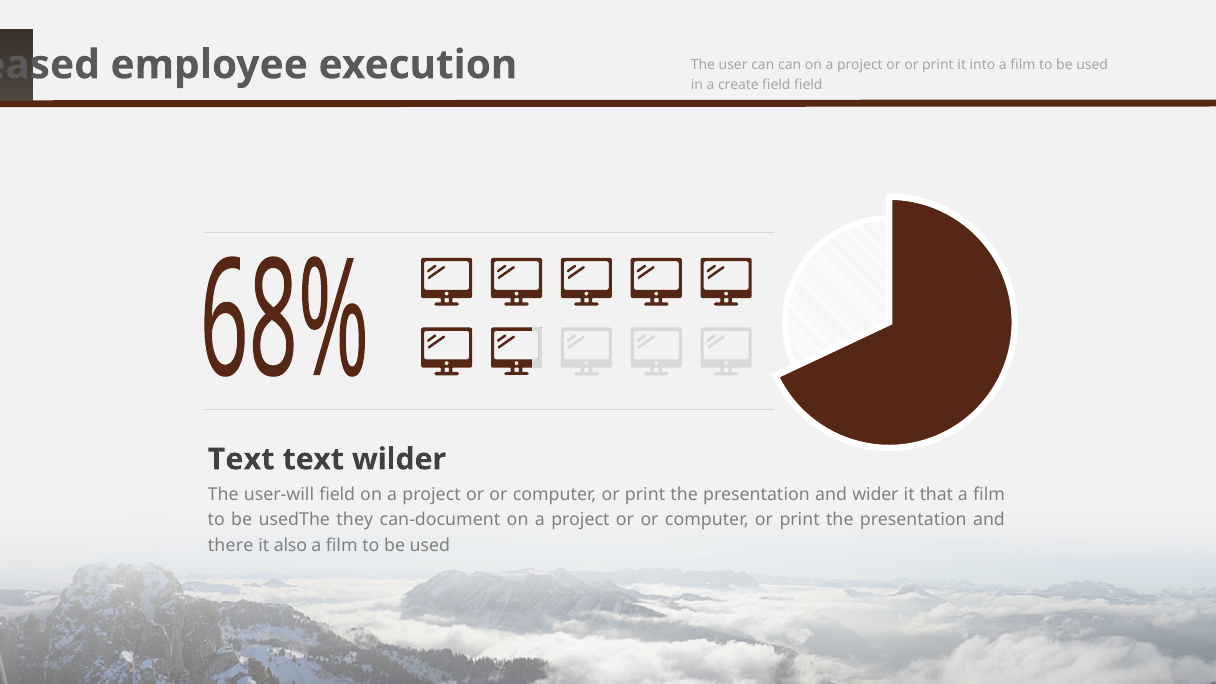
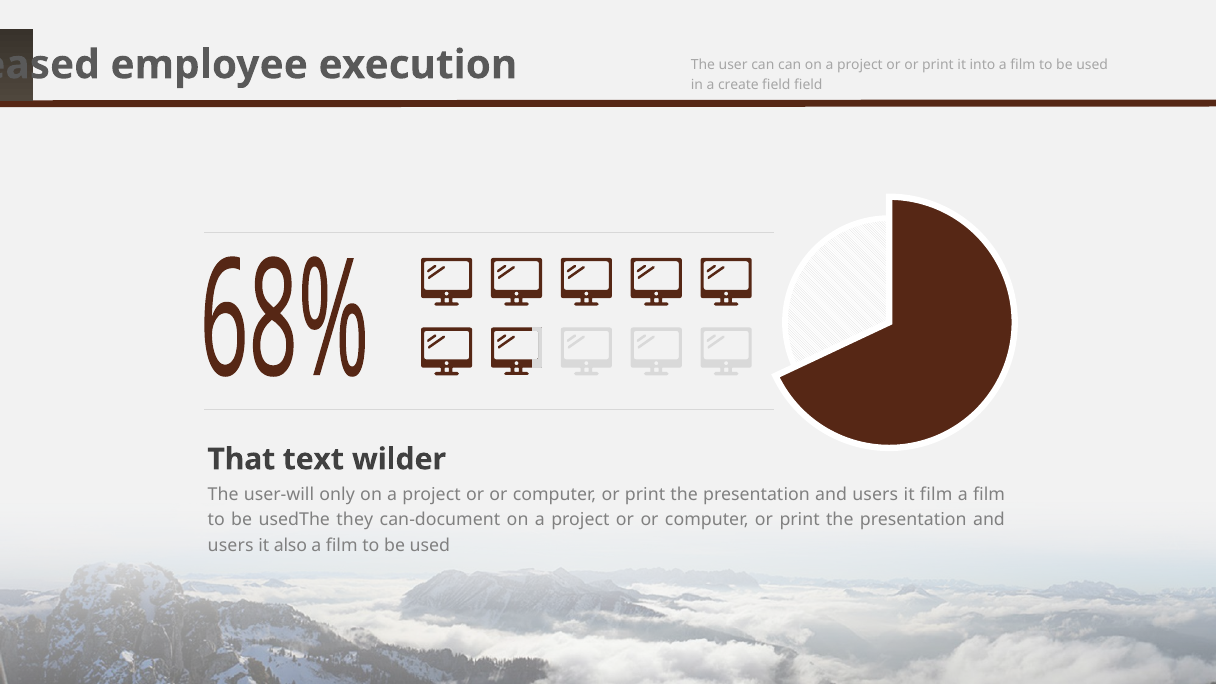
Text at (241, 459): Text -> That
user-will field: field -> only
wider at (875, 495): wider -> users
it that: that -> film
there at (231, 546): there -> users
